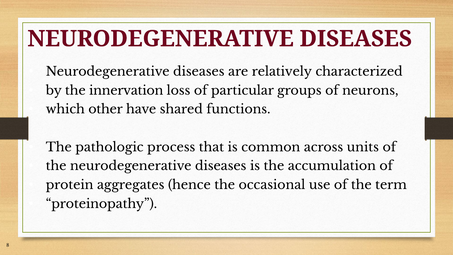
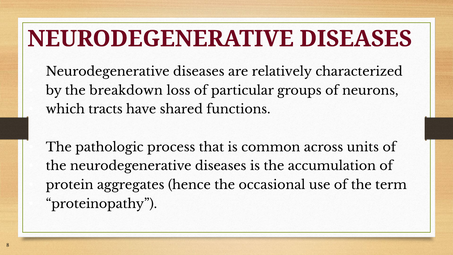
innervation: innervation -> breakdown
other: other -> tracts
